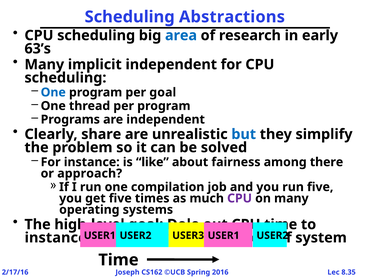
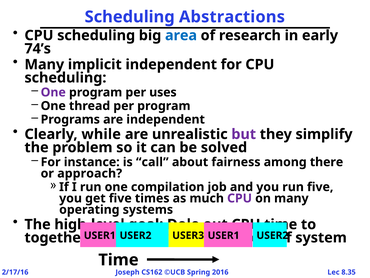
63’s: 63’s -> 74’s
One at (53, 92) colour: blue -> purple
per goal: goal -> uses
share: share -> while
but colour: blue -> purple
like: like -> call
instance at (56, 237): instance -> together
